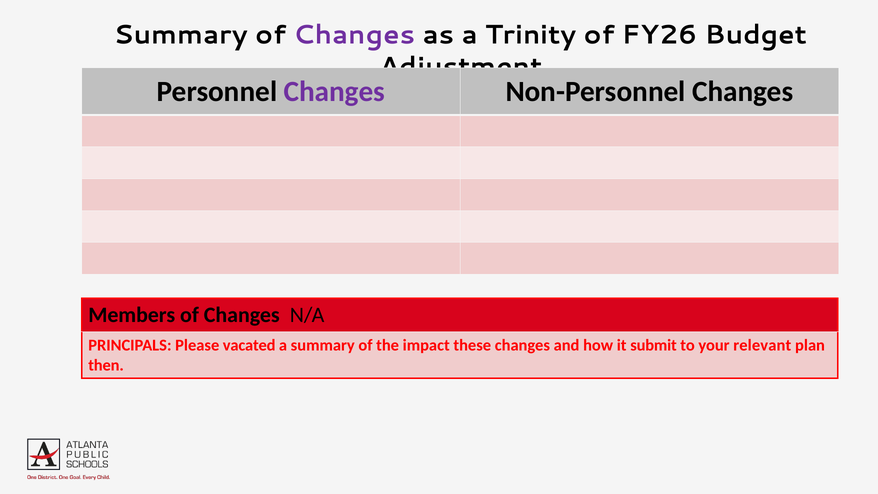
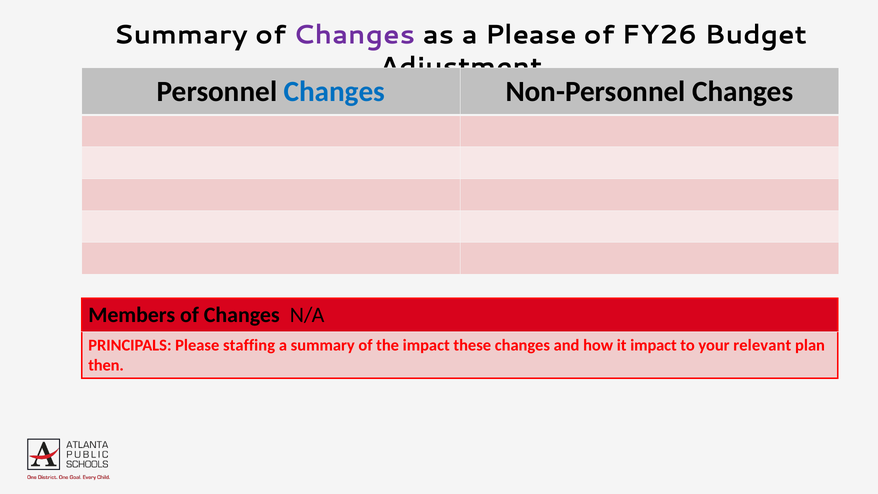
a Trinity: Trinity -> Please
Changes at (334, 92) colour: purple -> blue
vacated: vacated -> staffing
it submit: submit -> impact
